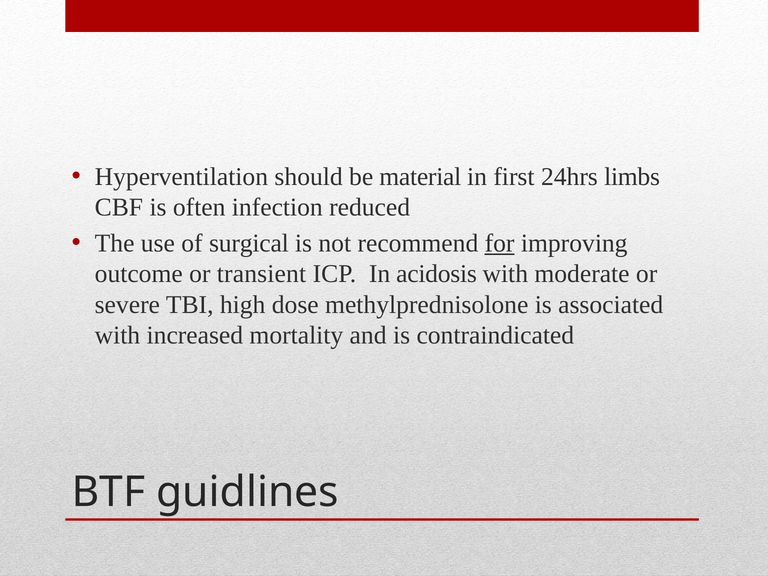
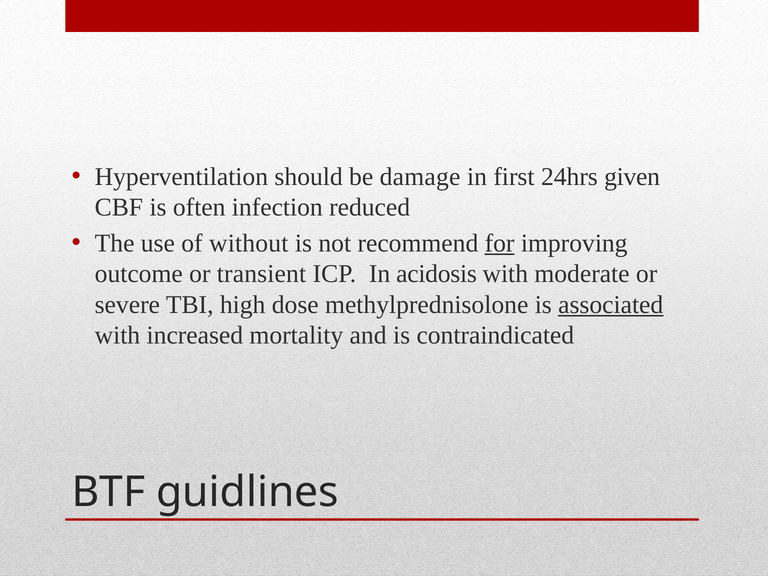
material: material -> damage
limbs: limbs -> given
surgical: surgical -> without
associated underline: none -> present
